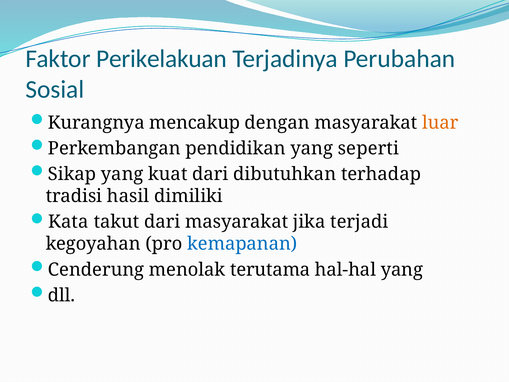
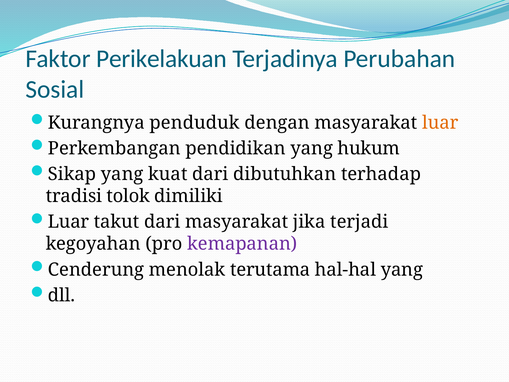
mencakup: mencakup -> penduduk
seperti: seperti -> hukum
hasil: hasil -> tolok
Kata at (68, 222): Kata -> Luar
kemapanan colour: blue -> purple
